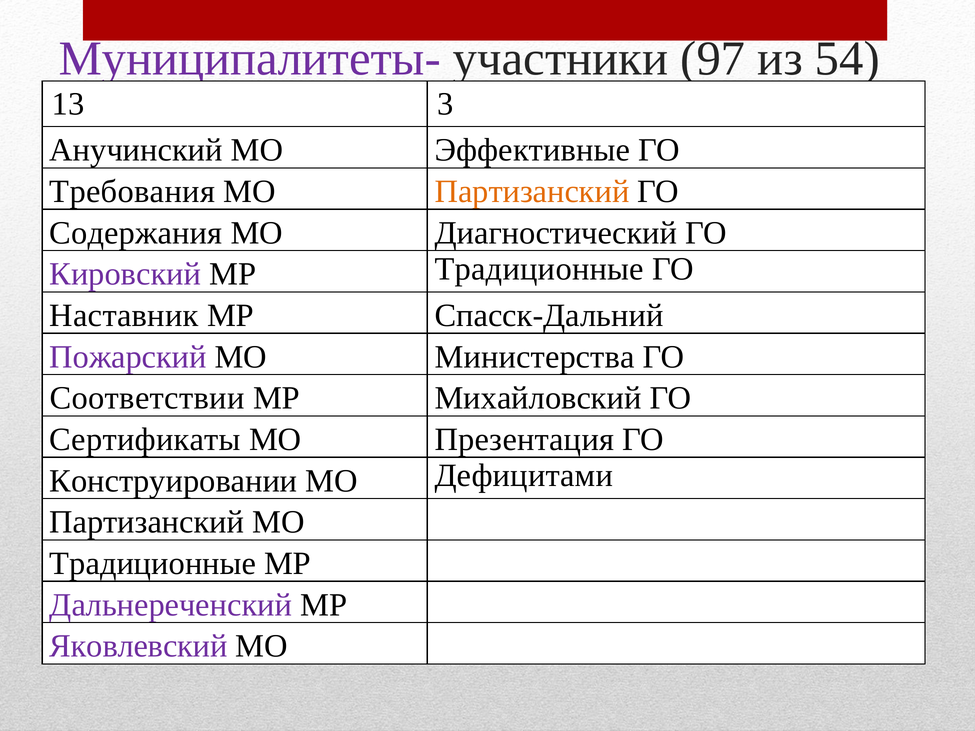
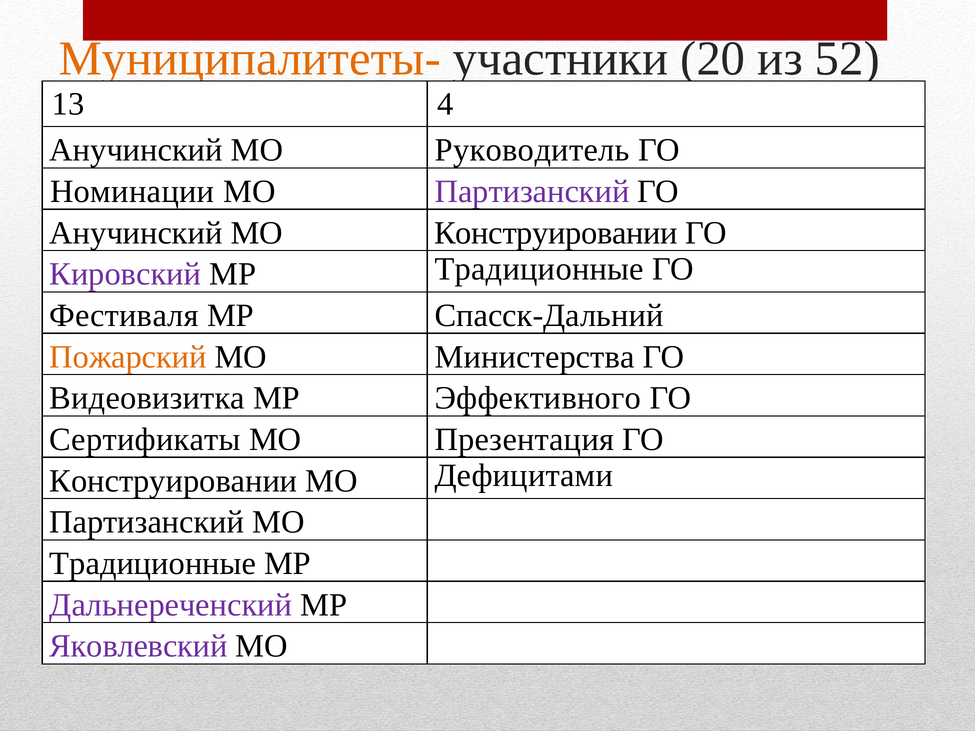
Муниципалитеты- colour: purple -> orange
97: 97 -> 20
54: 54 -> 52
3: 3 -> 4
Эффективные: Эффективные -> Руководитель
Требования: Требования -> Номинации
Партизанский at (532, 192) colour: orange -> purple
Содержания at (136, 233): Содержания -> Анучинский
МО Диагностический: Диагностический -> Конструировании
Наставник: Наставник -> Фестиваля
Пожарский colour: purple -> orange
Соответствии: Соответствии -> Видеовизитка
Михайловский: Михайловский -> Эффективного
